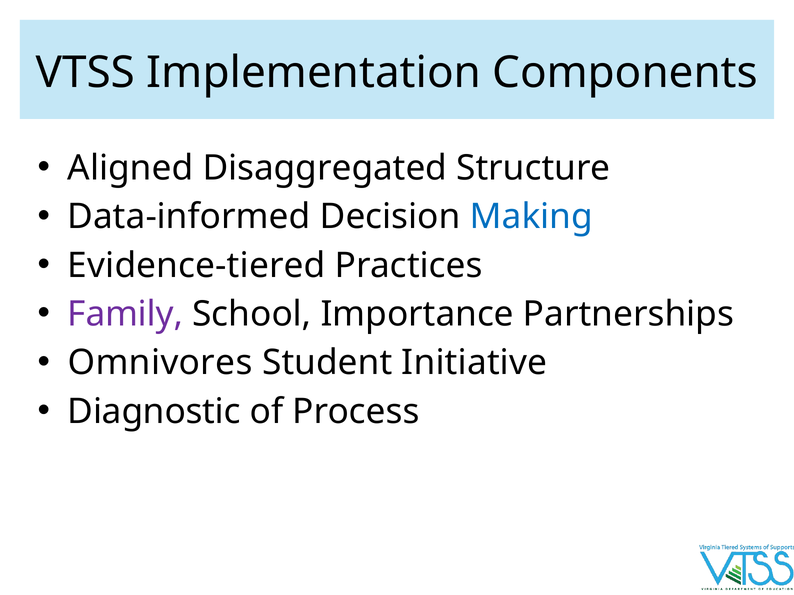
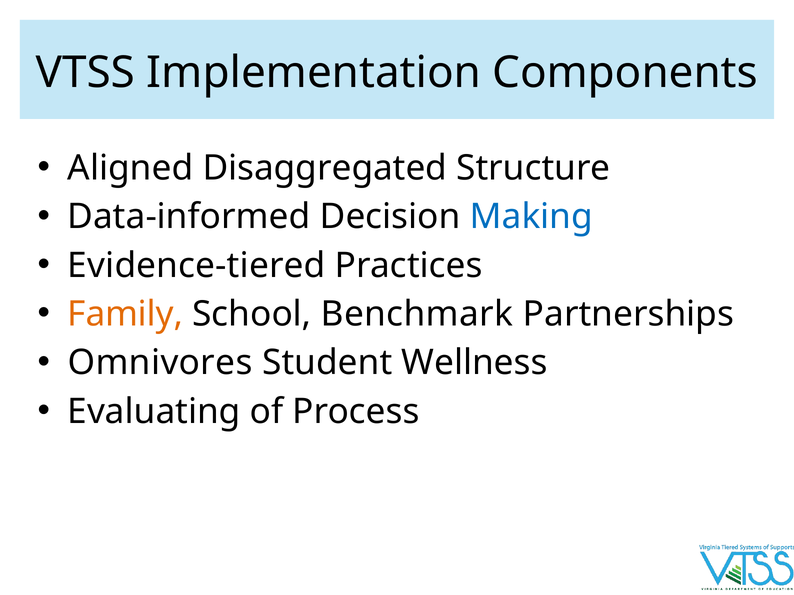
Family colour: purple -> orange
Importance: Importance -> Benchmark
Initiative: Initiative -> Wellness
Diagnostic: Diagnostic -> Evaluating
